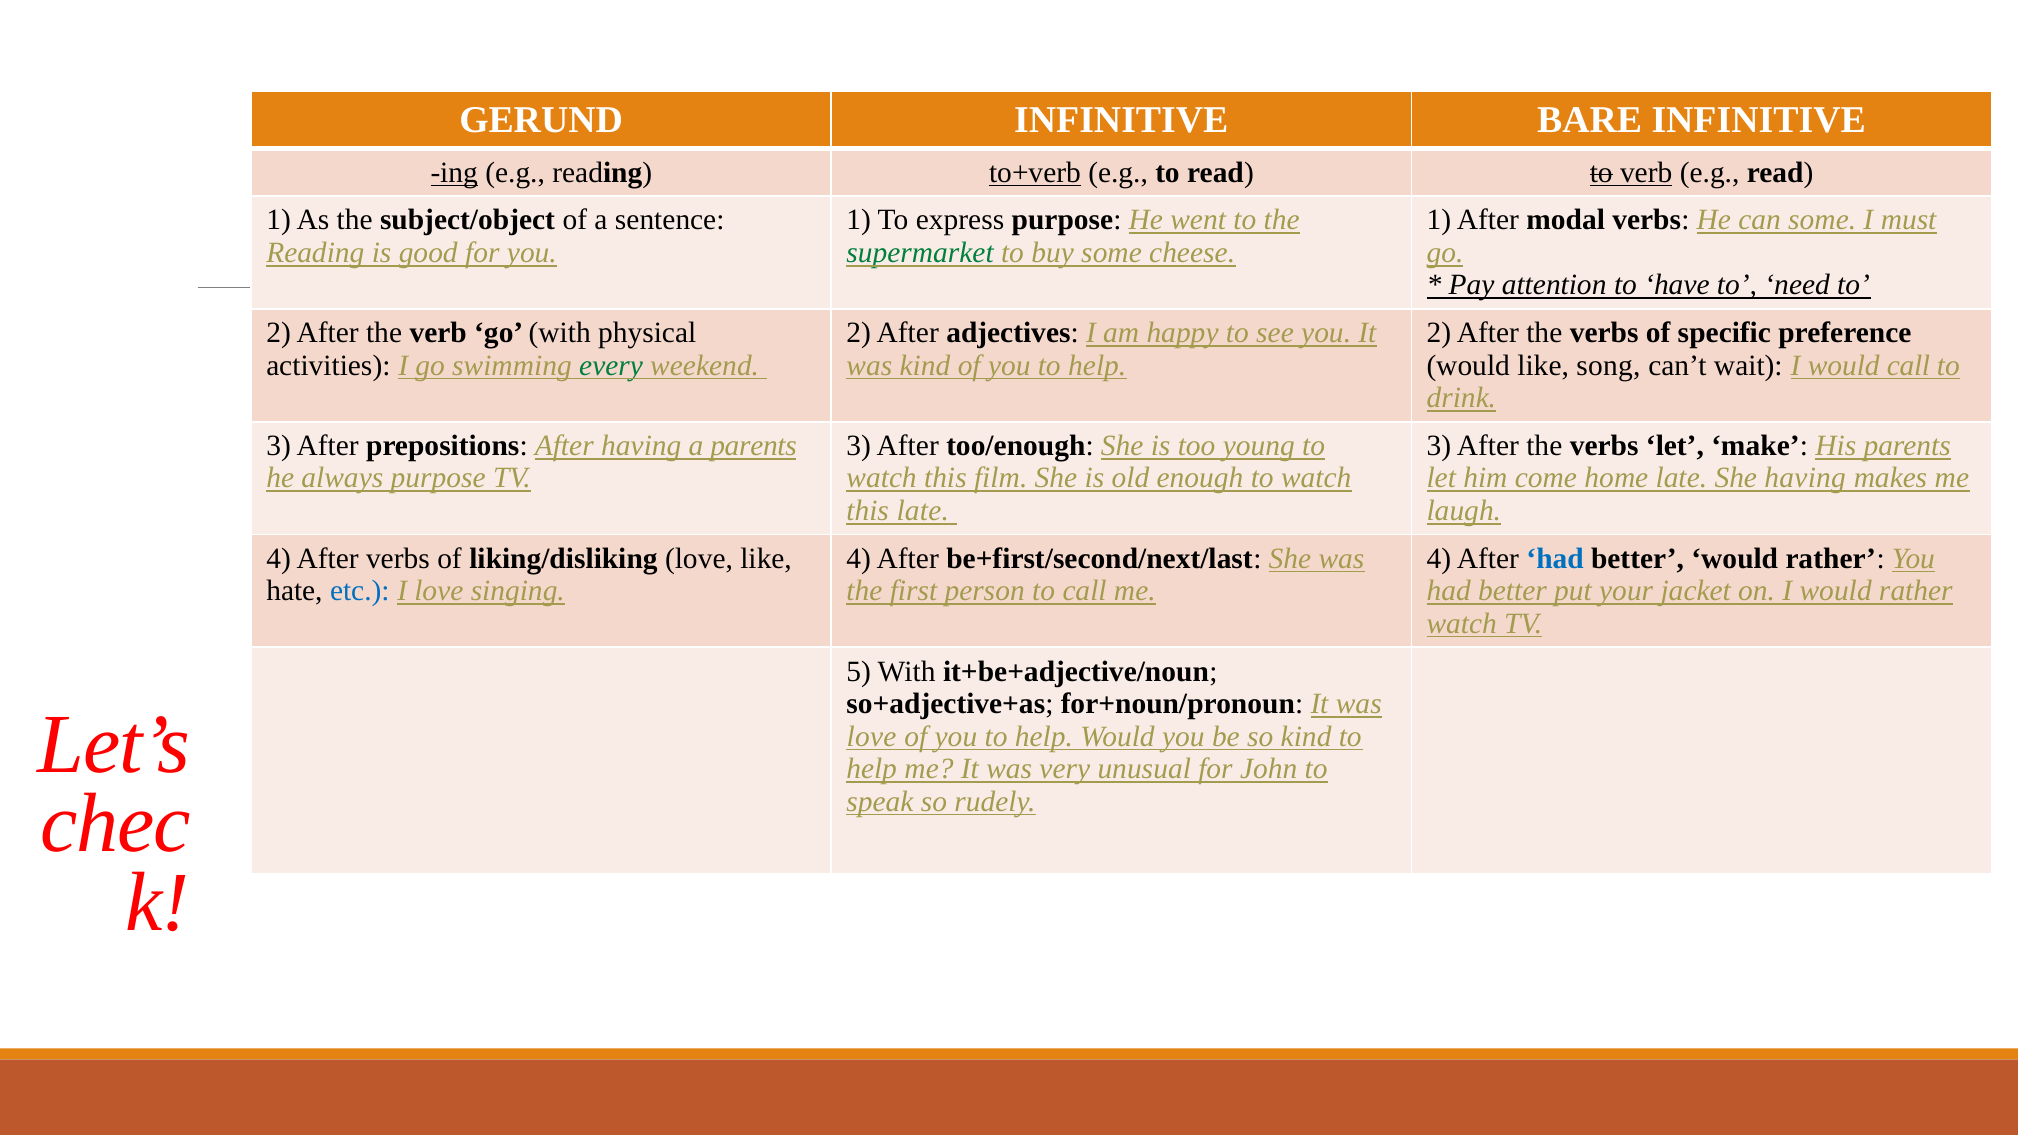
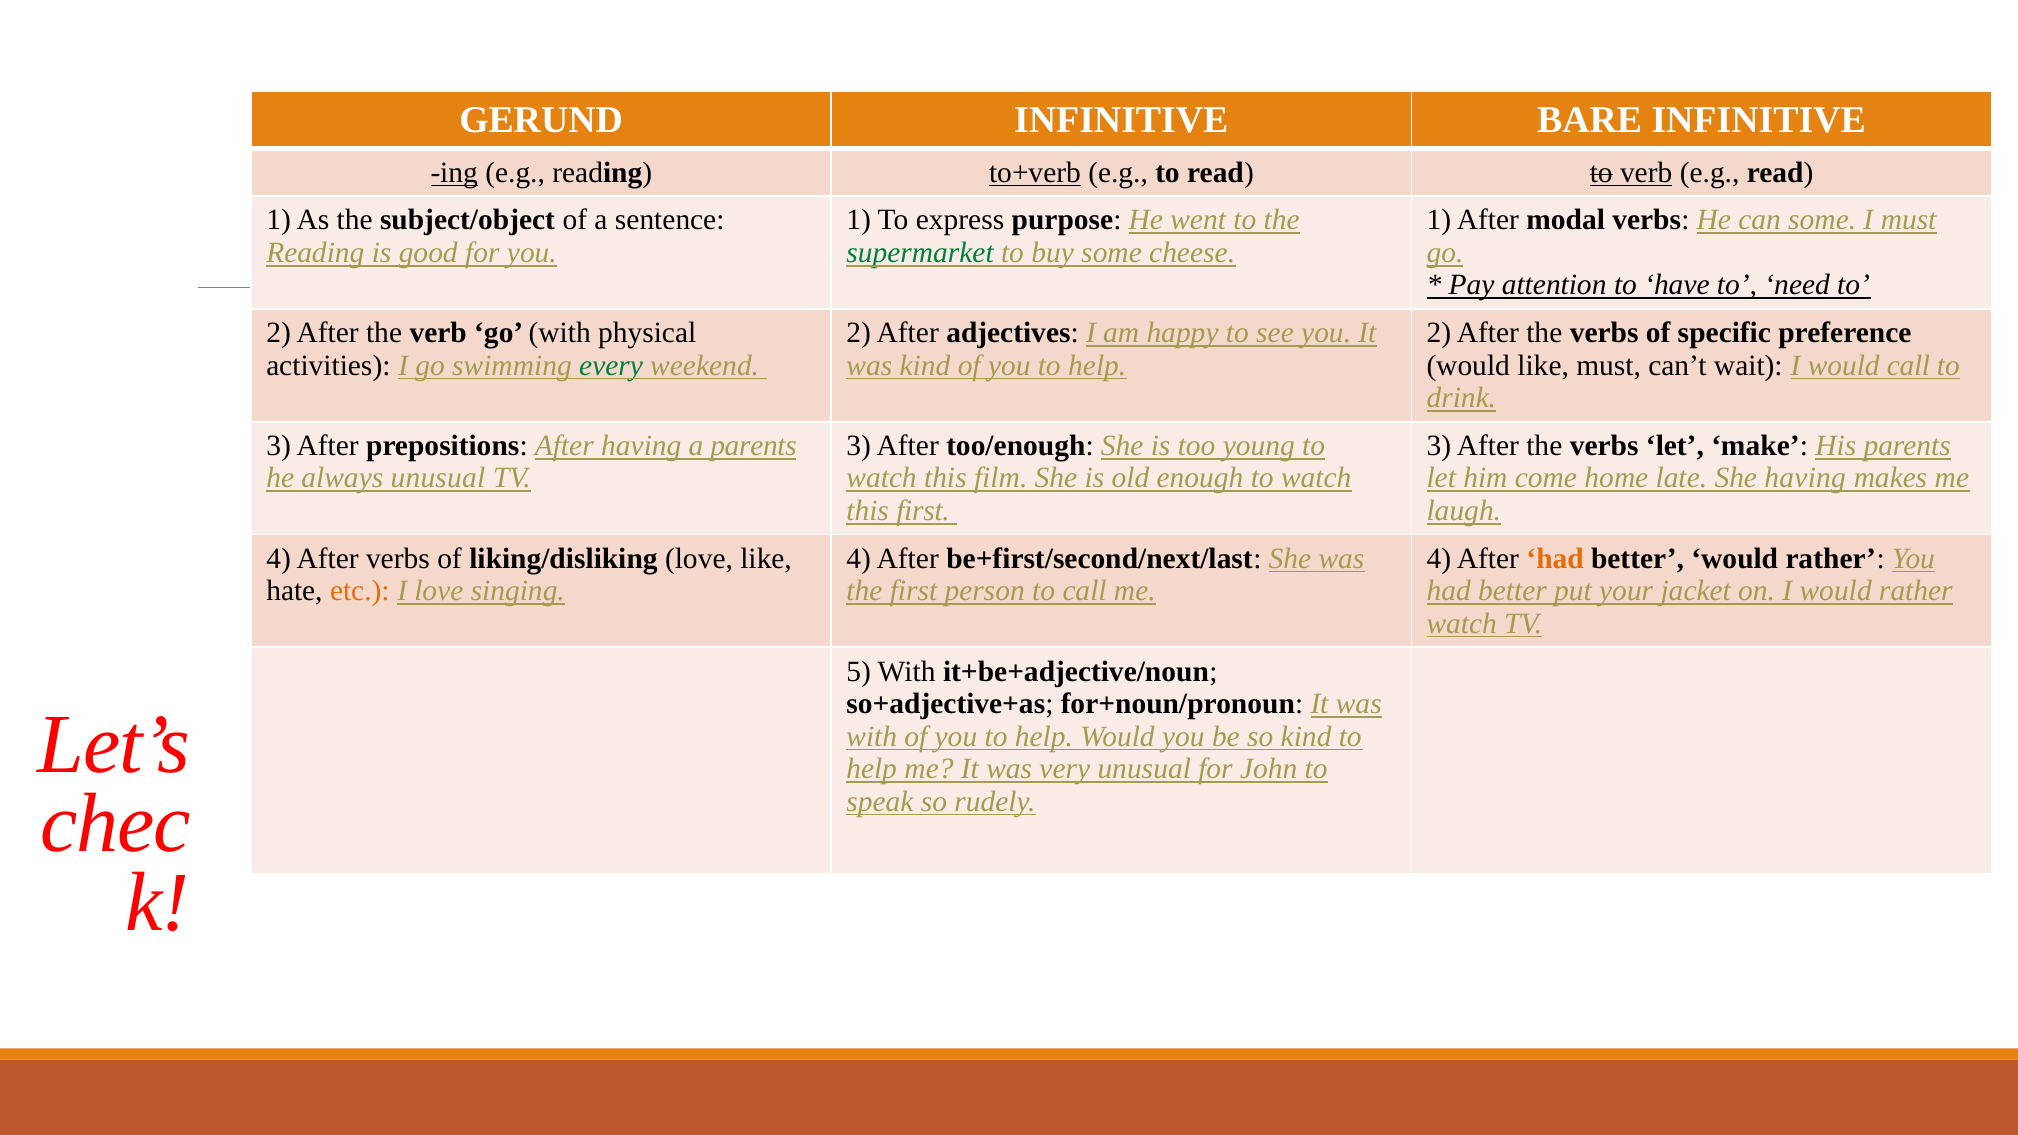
like song: song -> must
always purpose: purpose -> unusual
this late: late -> first
had at (1555, 559) colour: blue -> orange
etc colour: blue -> orange
love at (872, 736): love -> with
